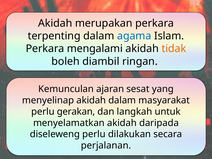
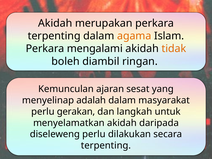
agama colour: blue -> orange
menyelinap akidah: akidah -> adalah
perjalanan at (106, 146): perjalanan -> terpenting
